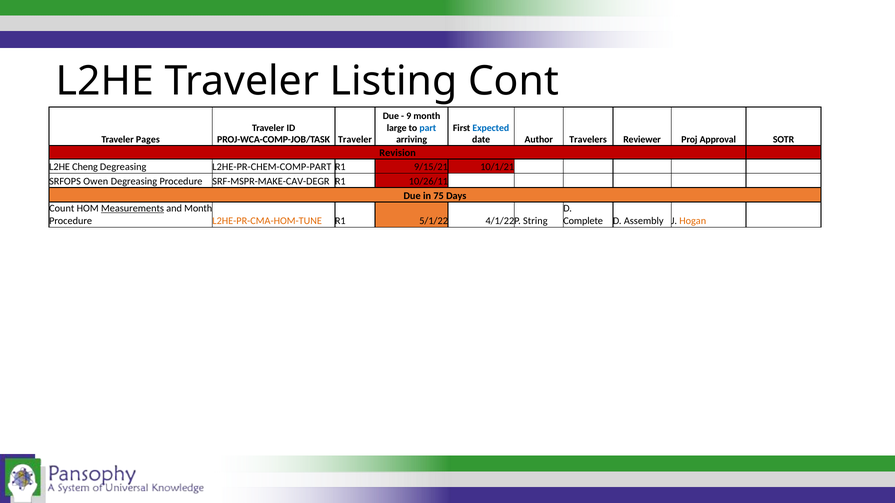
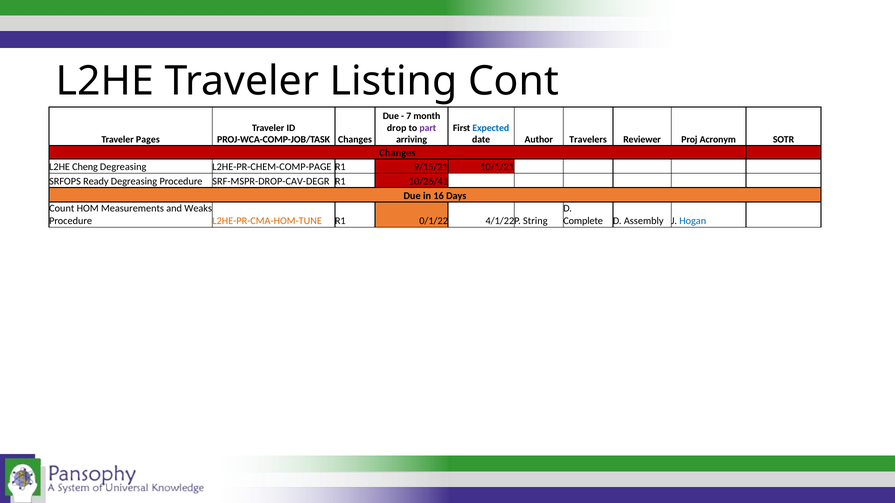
9: 9 -> 7
large: large -> drop
part colour: blue -> purple
PROJ-WCA-COMP-JOB/TASK Traveler: Traveler -> Changes
Approval: Approval -> Acronym
Revision at (398, 153): Revision -> Changes
L2HE-PR-CHEM-COMP-PART: L2HE-PR-CHEM-COMP-PART -> L2HE-PR-CHEM-COMP-PAGE
Owen: Owen -> Ready
SRF-MSPR-MAKE-CAV-DEGR: SRF-MSPR-MAKE-CAV-DEGR -> SRF-MSPR-DROP-CAV-DEGR
10/26/11: 10/26/11 -> 10/26/41
75: 75 -> 16
Measurements underline: present -> none
and Month: Month -> Weaks
5/1/22: 5/1/22 -> 0/1/22
Hogan colour: orange -> blue
